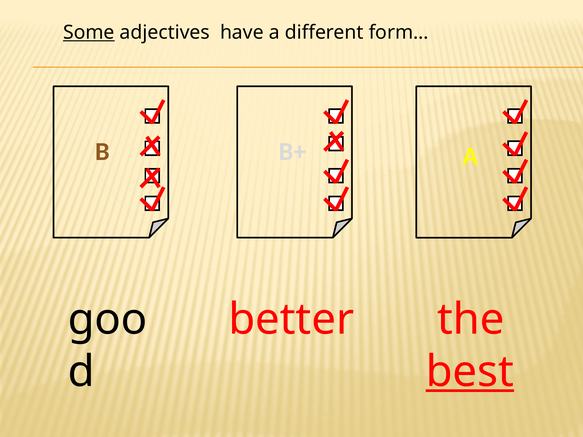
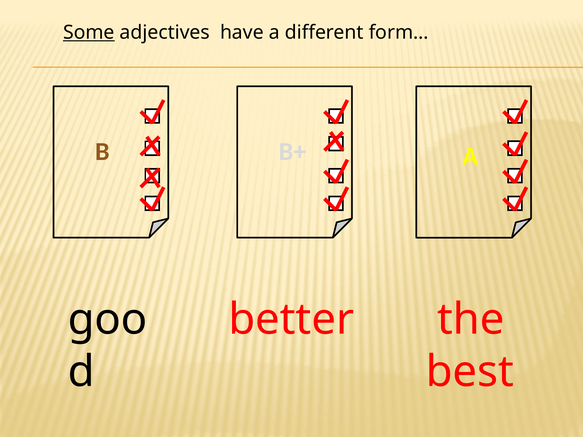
best underline: present -> none
